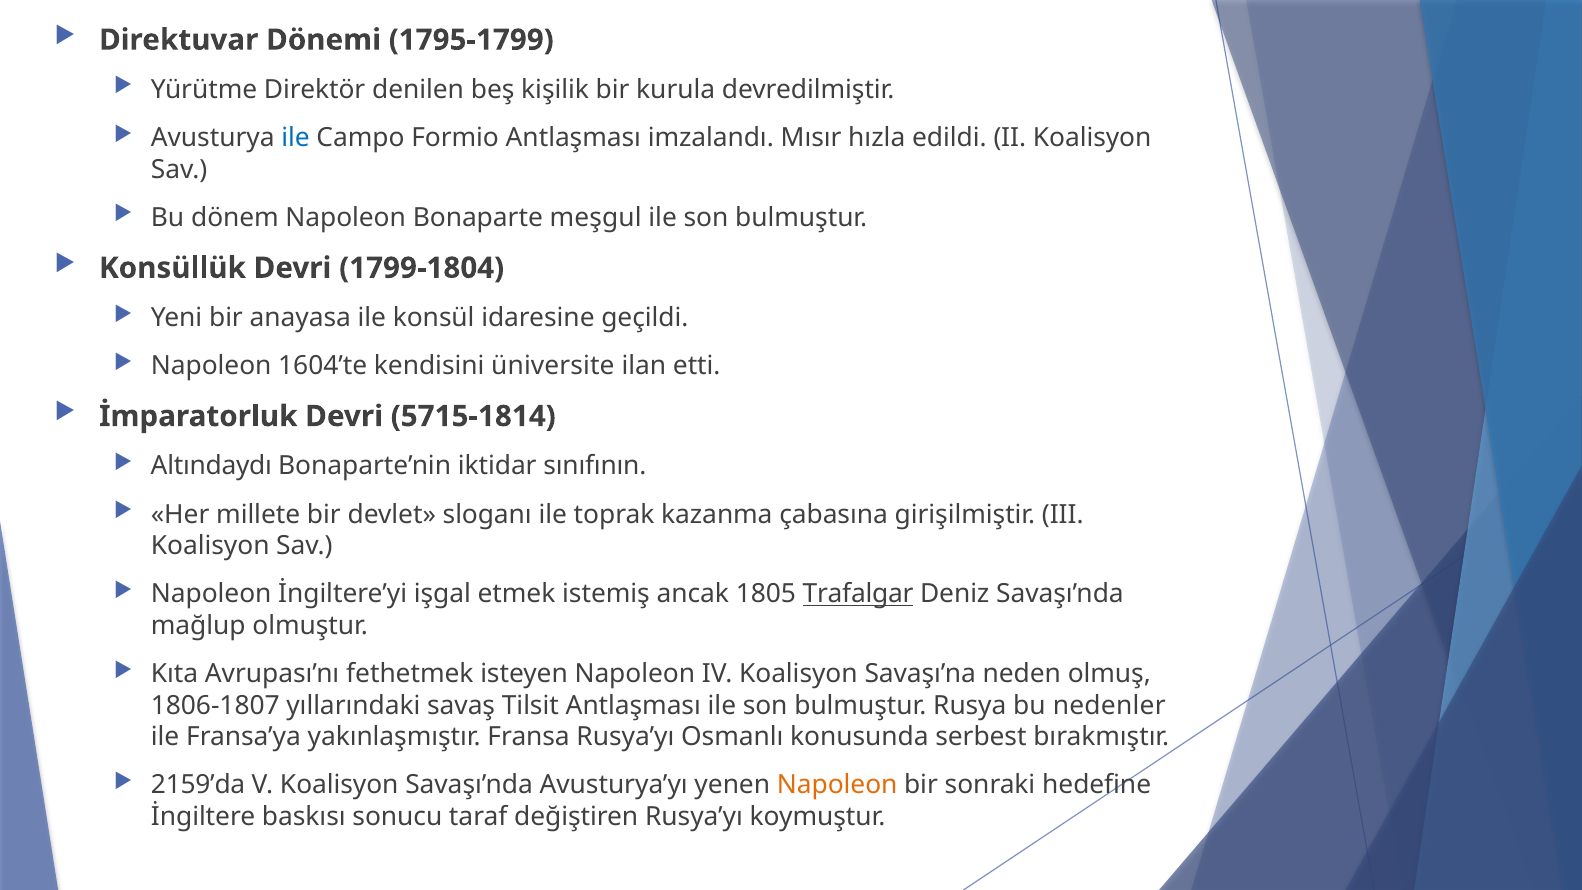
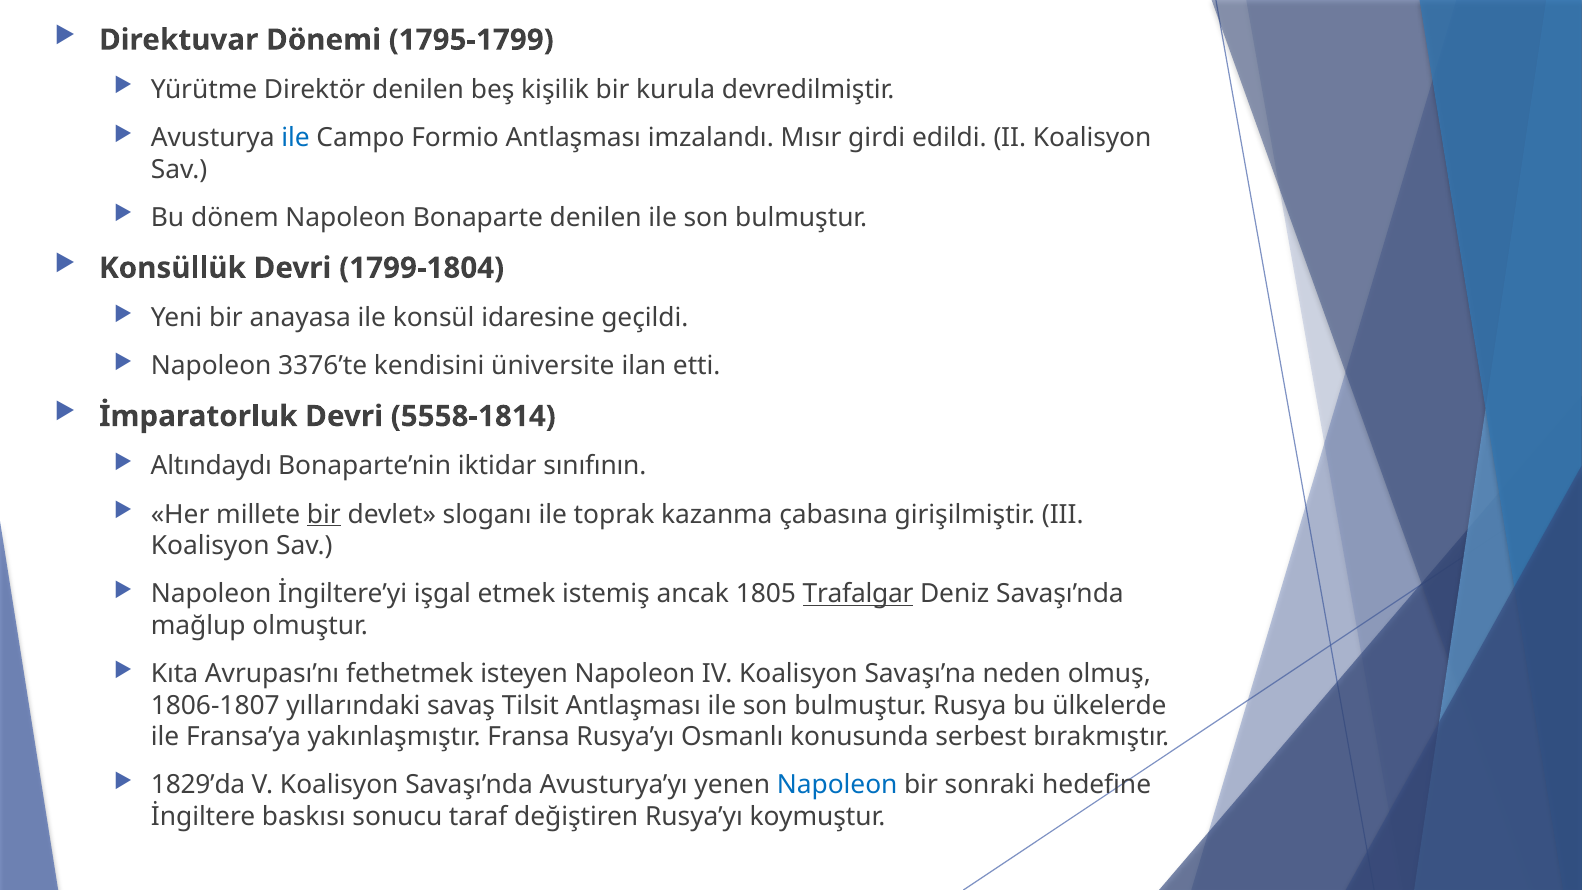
hızla: hızla -> girdi
Bonaparte meşgul: meşgul -> denilen
1604’te: 1604’te -> 3376’te
5715-1814: 5715-1814 -> 5558-1814
bir at (324, 514) underline: none -> present
nedenler: nedenler -> ülkelerde
2159’da: 2159’da -> 1829’da
Napoleon at (837, 785) colour: orange -> blue
